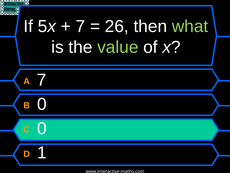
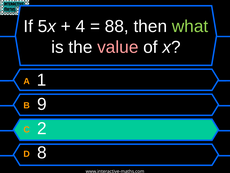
7 at (80, 26): 7 -> 4
26: 26 -> 88
value colour: light green -> pink
A 7: 7 -> 1
B 0: 0 -> 9
C 0: 0 -> 2
1: 1 -> 8
